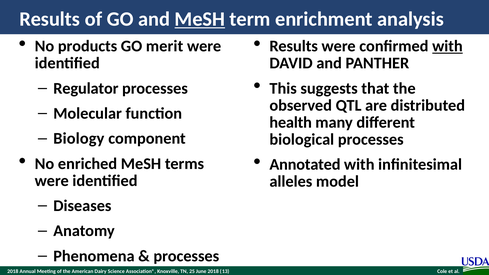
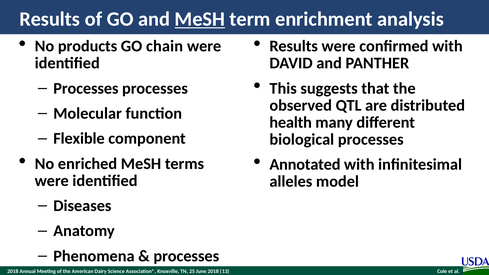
merit: merit -> chain
with at (447, 46) underline: present -> none
Regulator at (86, 88): Regulator -> Processes
Biology: Biology -> Flexible
